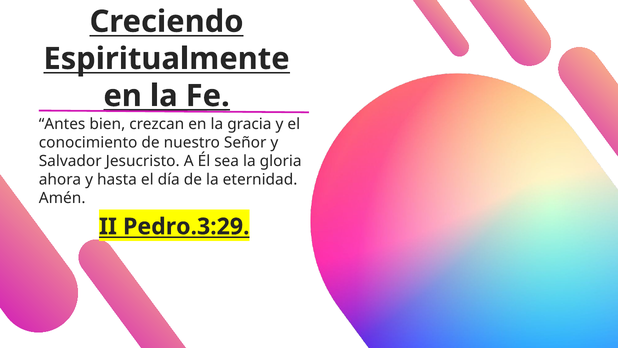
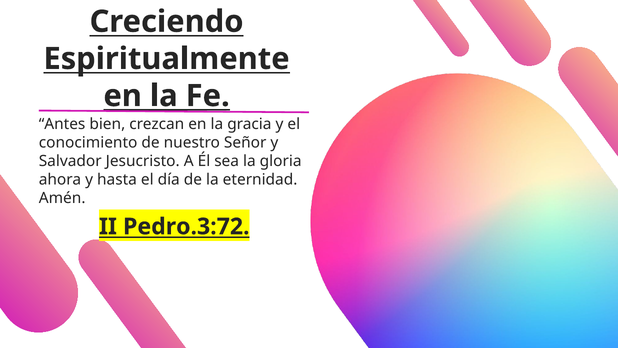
Pedro.3:29: Pedro.3:29 -> Pedro.3:72
